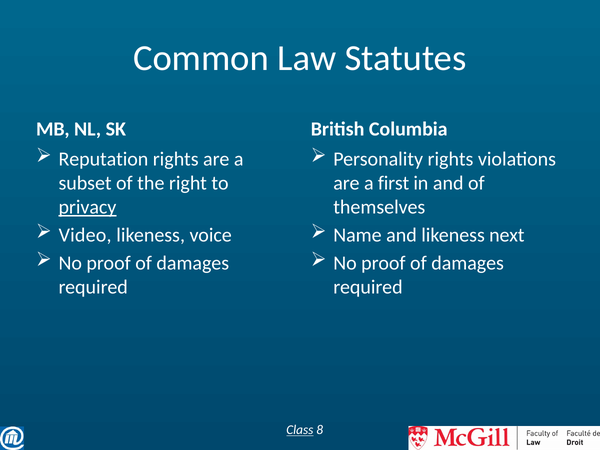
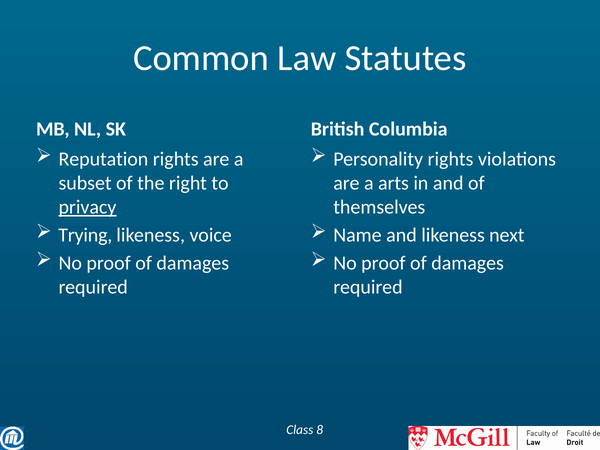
first: first -> arts
Video: Video -> Trying
Class underline: present -> none
